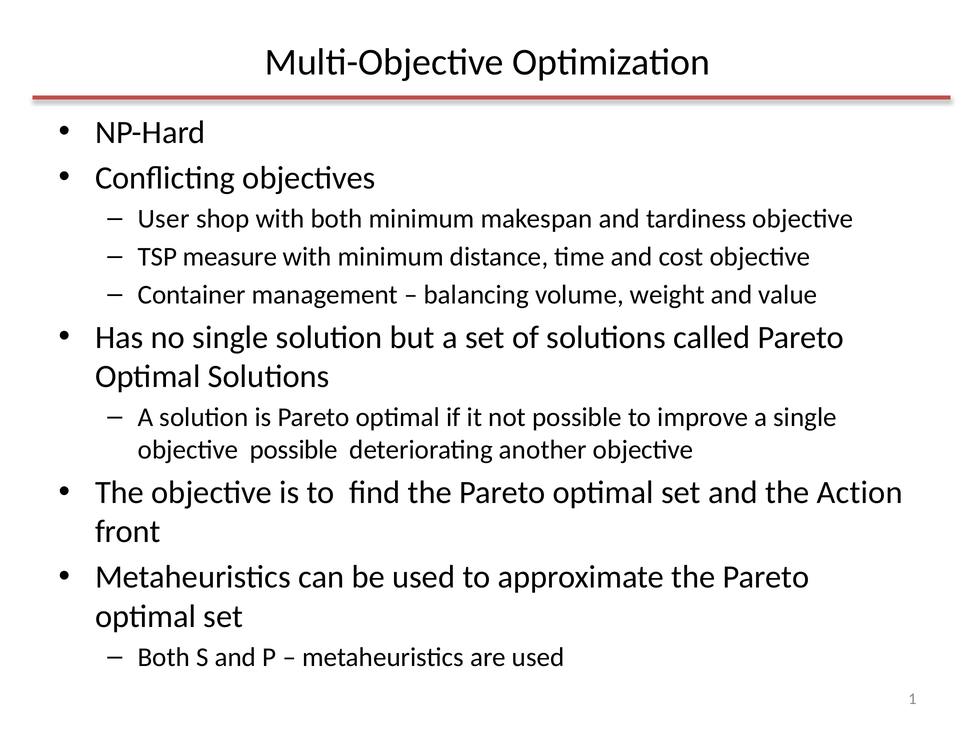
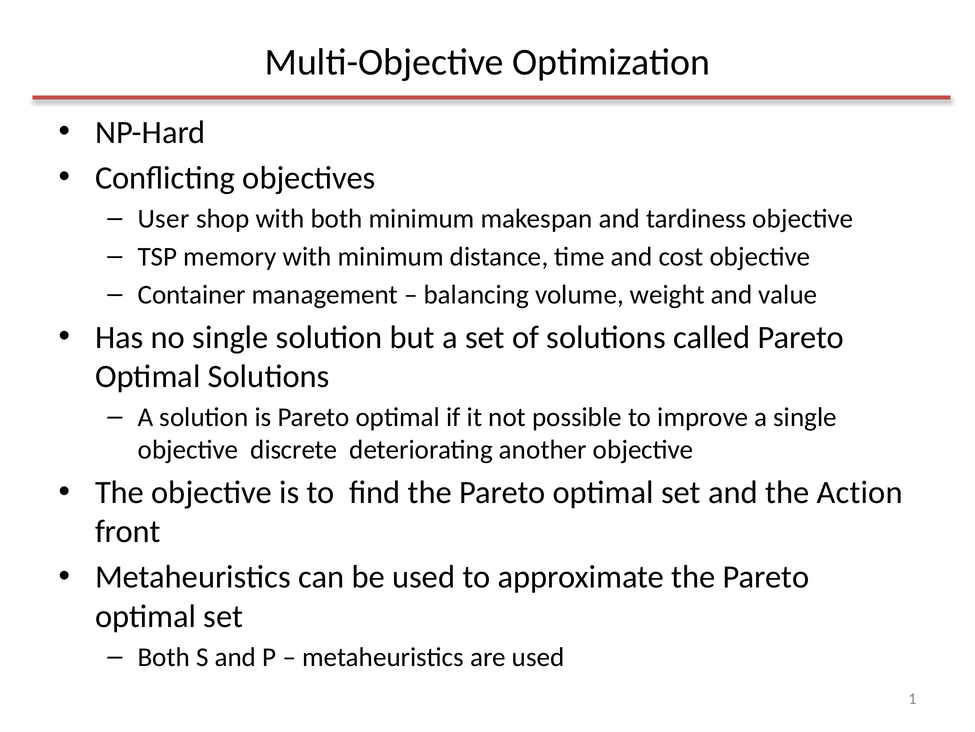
measure: measure -> memory
objective possible: possible -> discrete
